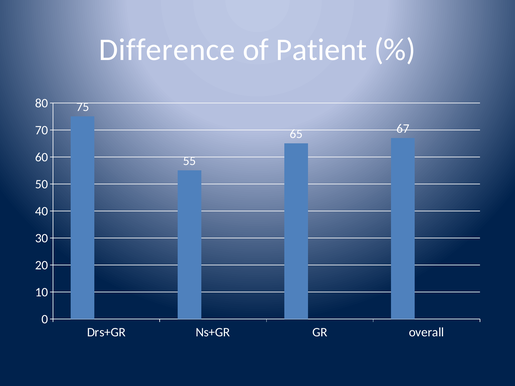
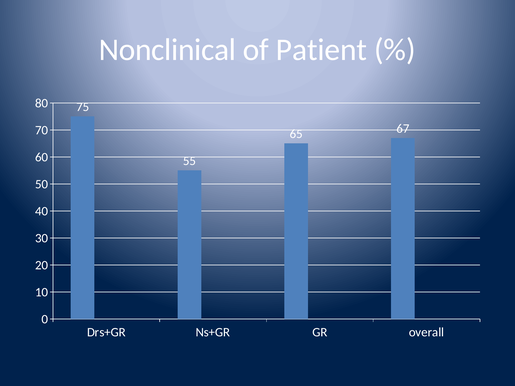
Difference: Difference -> Nonclinical
